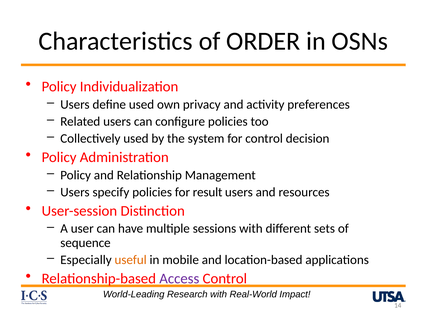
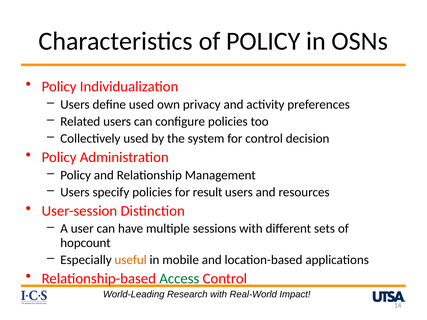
of ORDER: ORDER -> POLICY
sequence: sequence -> hopcount
Access colour: purple -> green
